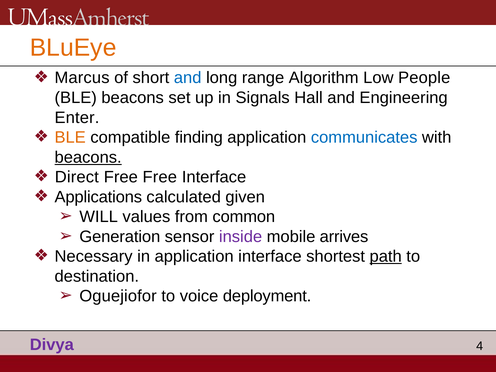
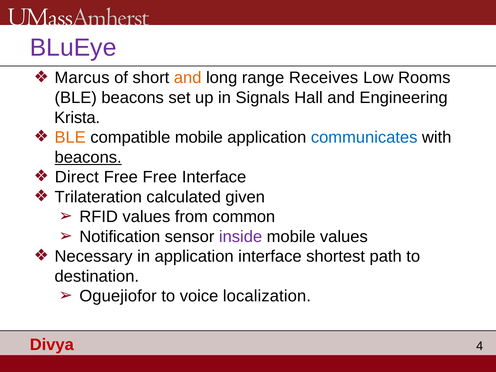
BLuEye colour: orange -> purple
and at (188, 78) colour: blue -> orange
Algorithm: Algorithm -> Receives
People: People -> Rooms
Enter: Enter -> Krista
compatible finding: finding -> mobile
Applications: Applications -> Trilateration
WILL: WILL -> RFID
Generation: Generation -> Notification
mobile arrives: arrives -> values
path underline: present -> none
deployment: deployment -> localization
Divya colour: purple -> red
